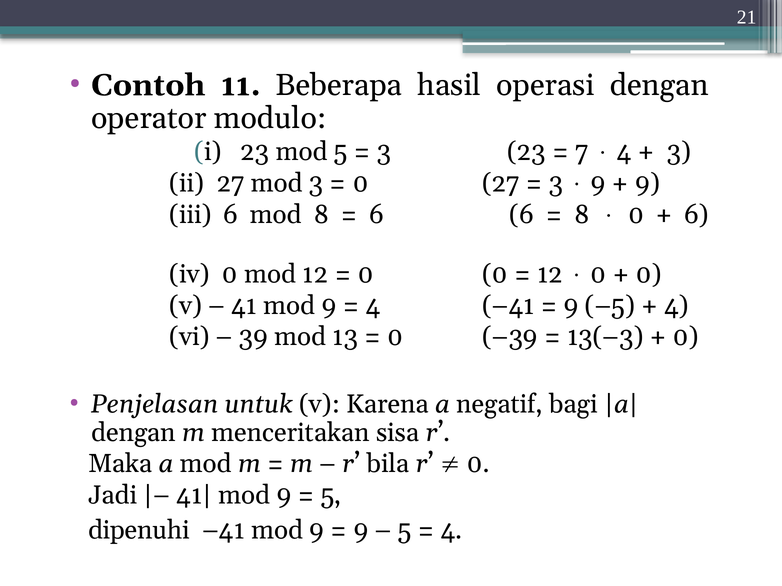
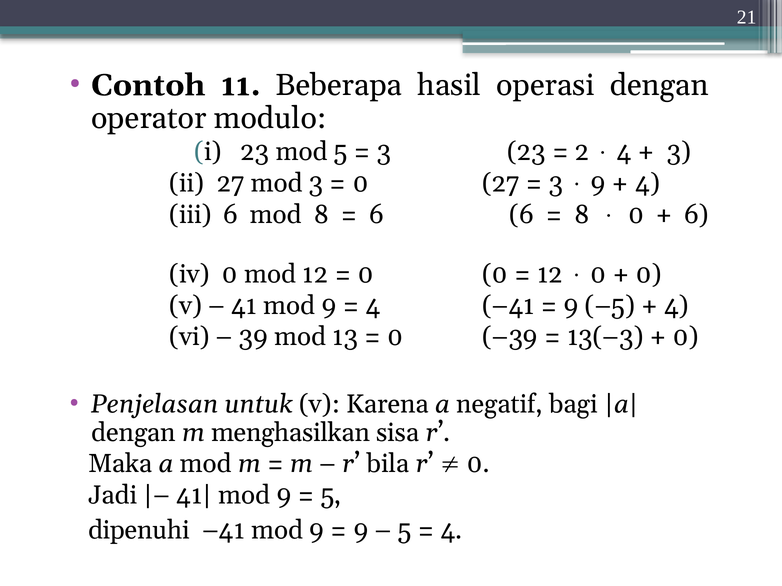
7: 7 -> 2
9 at (648, 183): 9 -> 4
menceritakan: menceritakan -> menghasilkan
